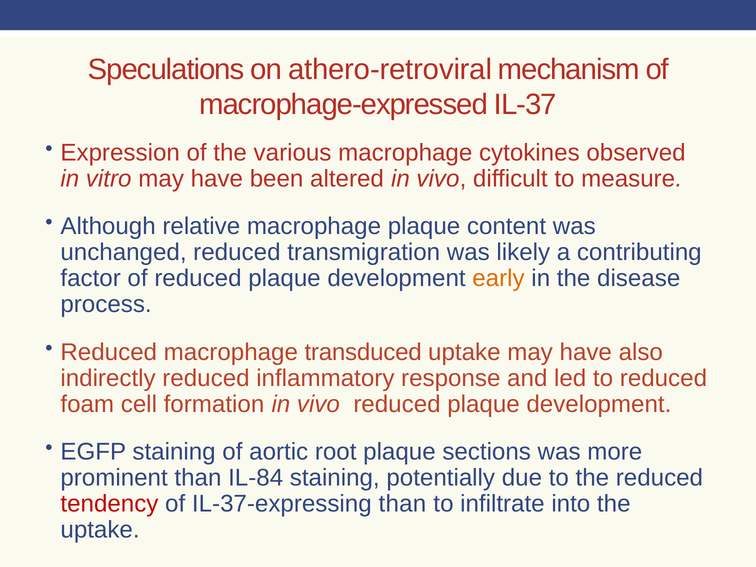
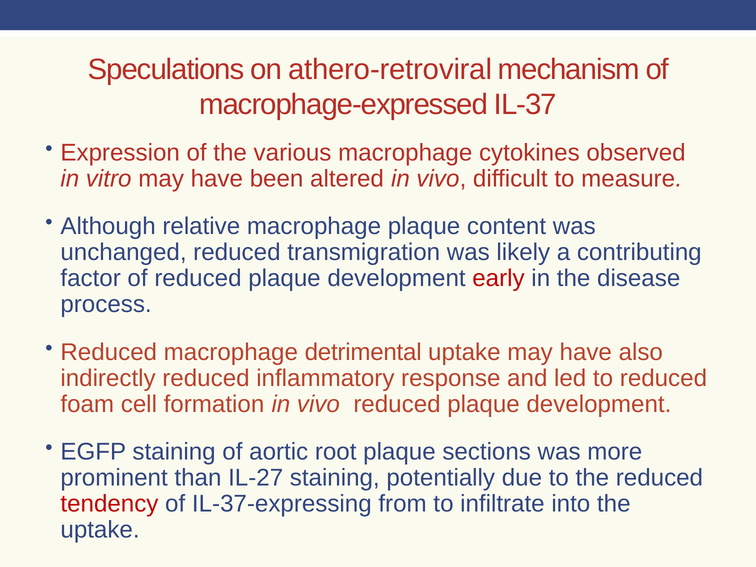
early colour: orange -> red
transduced: transduced -> detrimental
IL-84: IL-84 -> IL-27
IL-37-expressing than: than -> from
